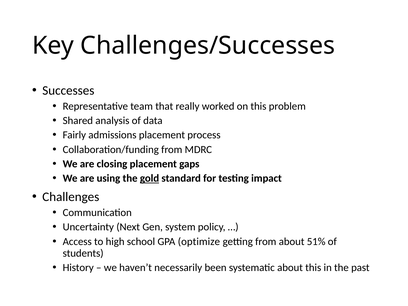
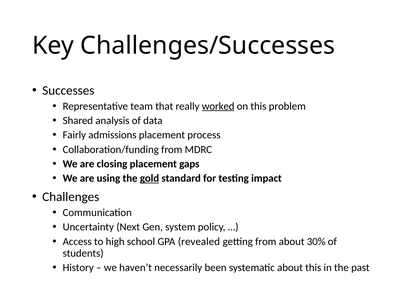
worked underline: none -> present
optimize: optimize -> revealed
51%: 51% -> 30%
